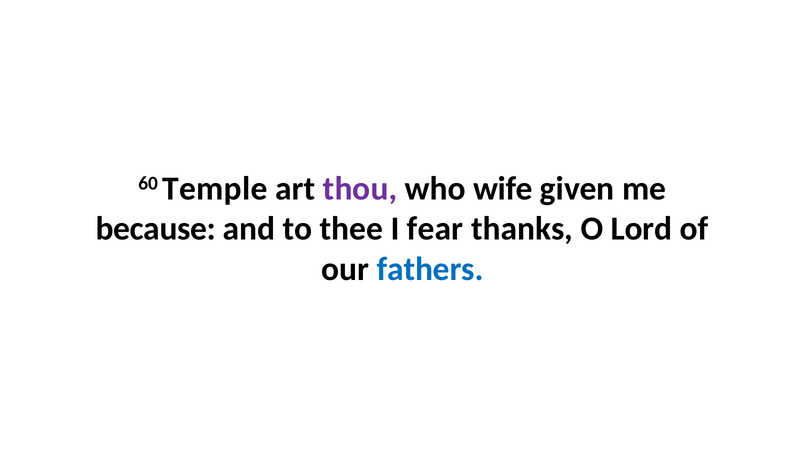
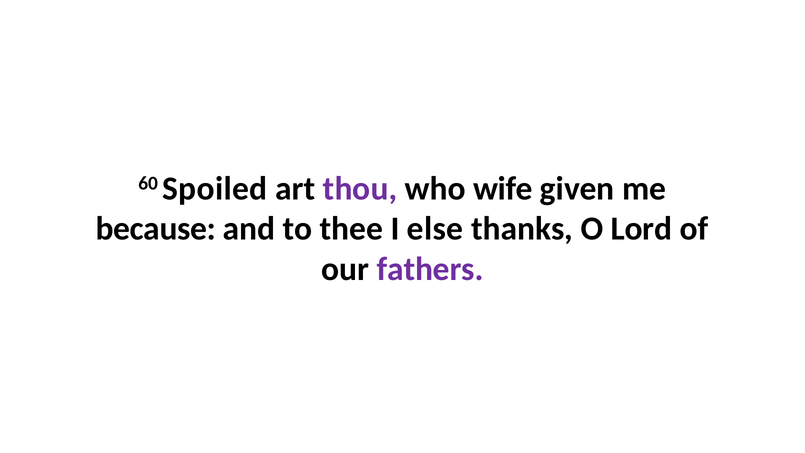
Temple: Temple -> Spoiled
fear: fear -> else
fathers colour: blue -> purple
